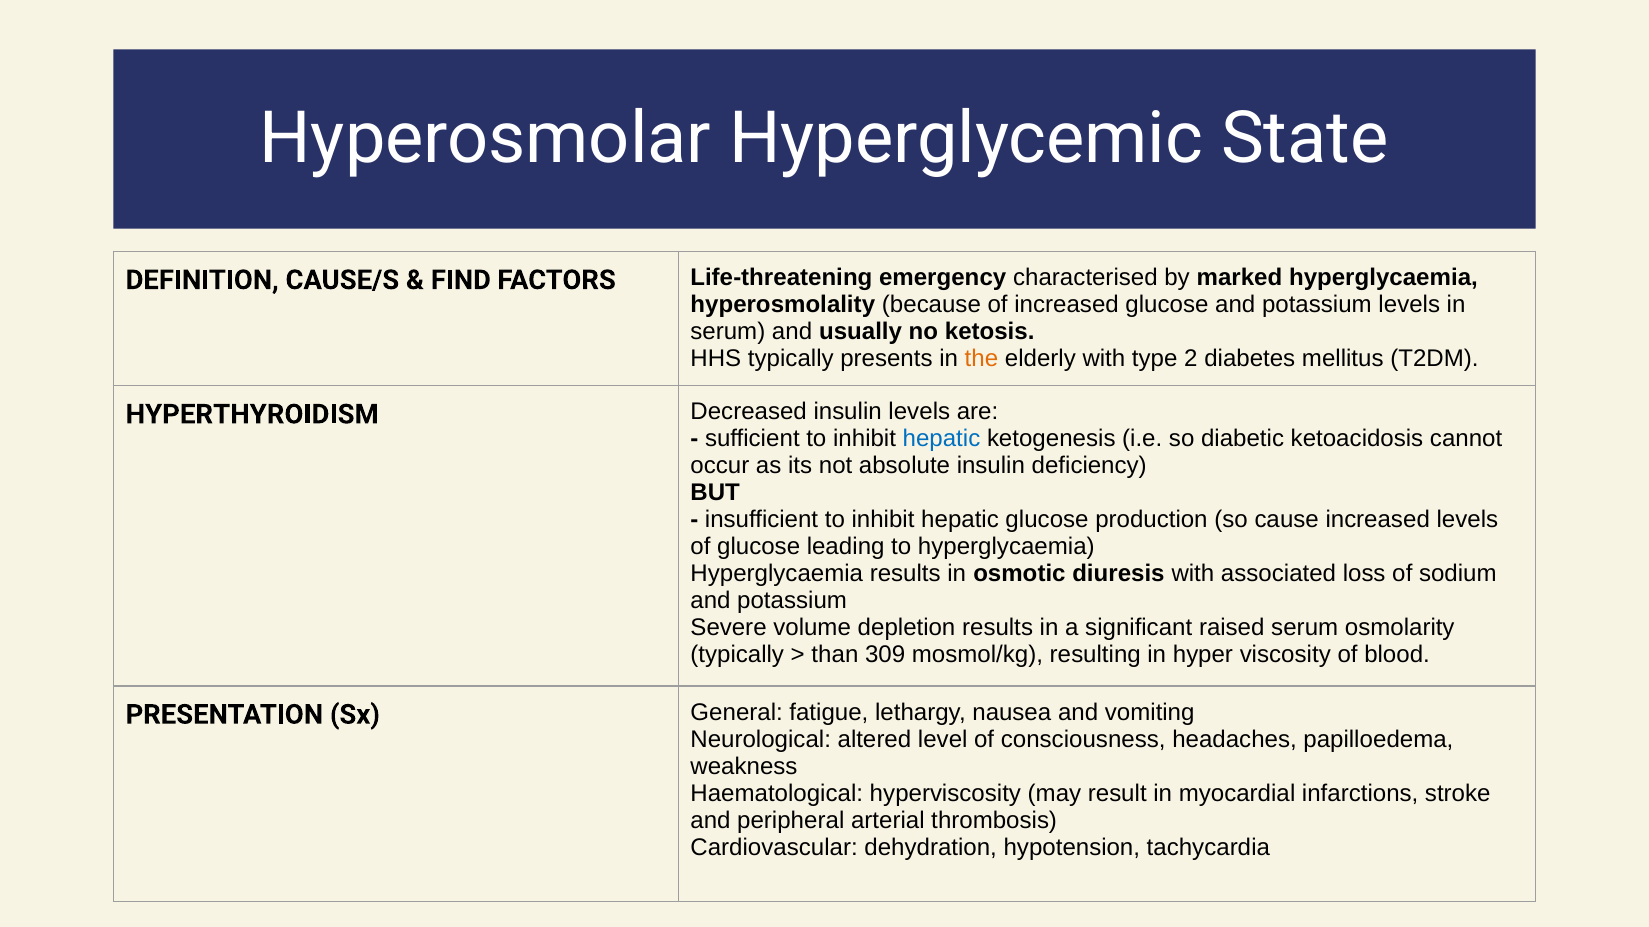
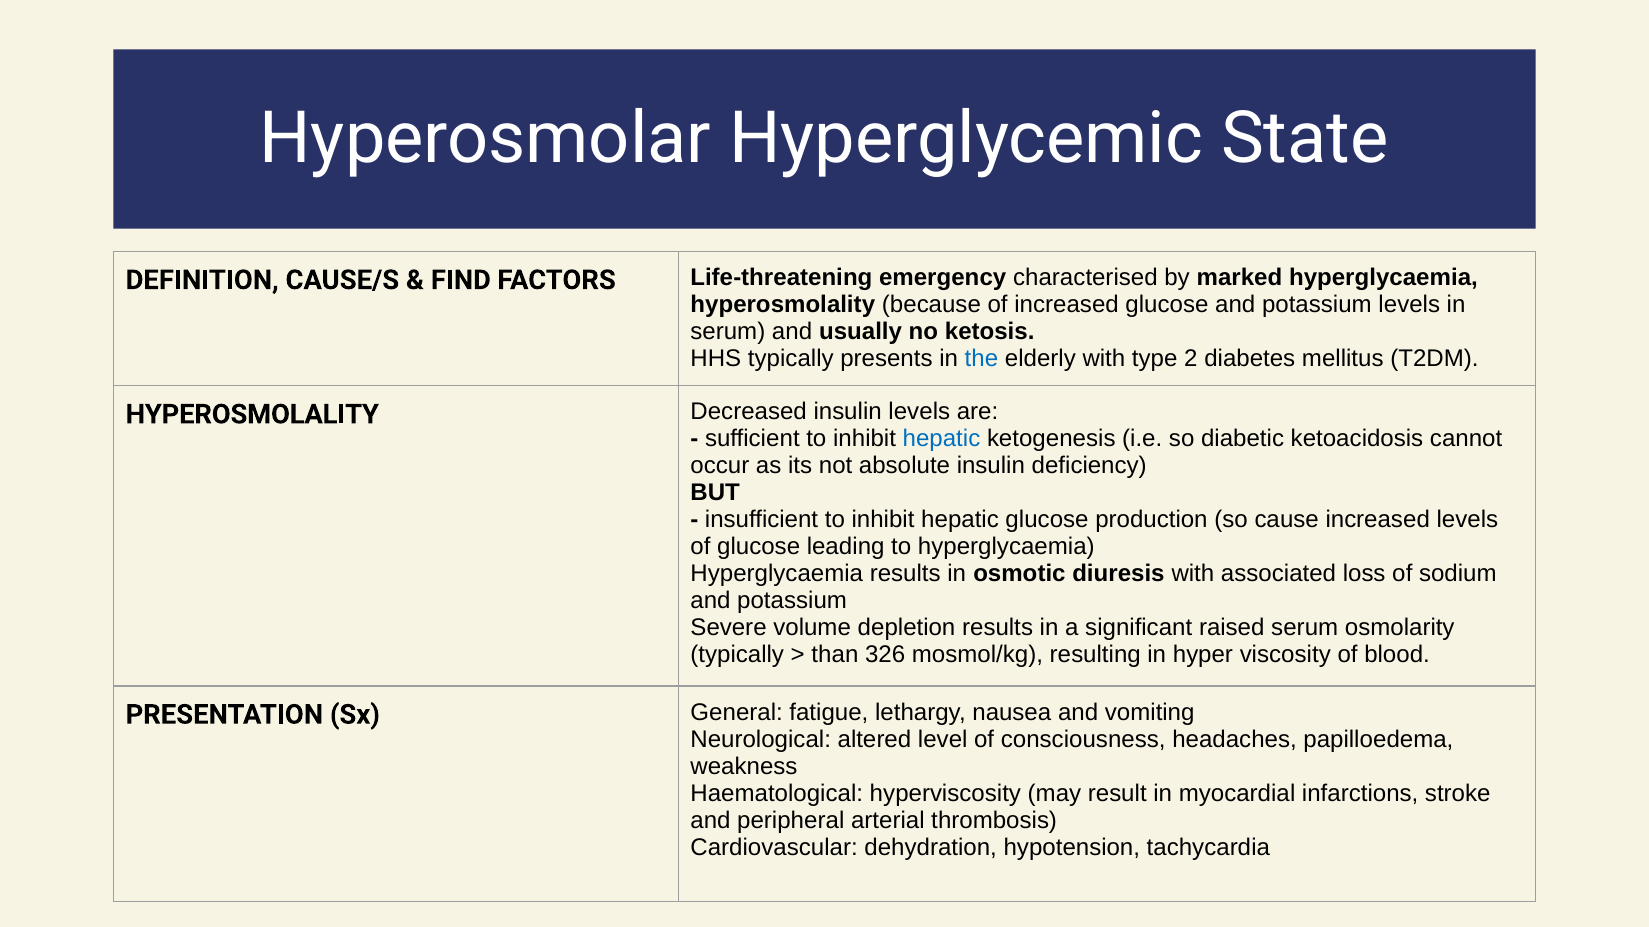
the colour: orange -> blue
HYPERTHYROIDISM at (252, 415): HYPERTHYROIDISM -> HYPEROSMOLALITY
309: 309 -> 326
